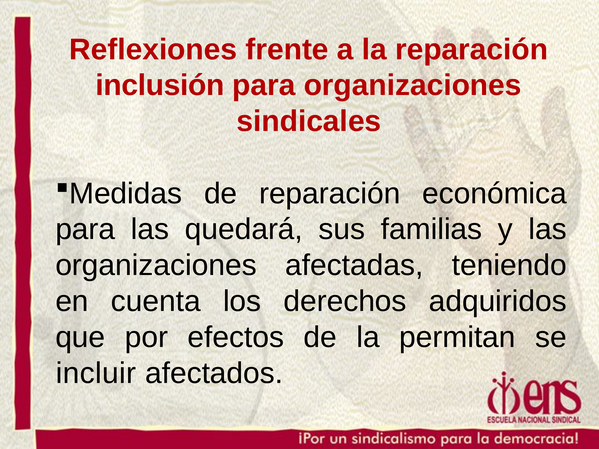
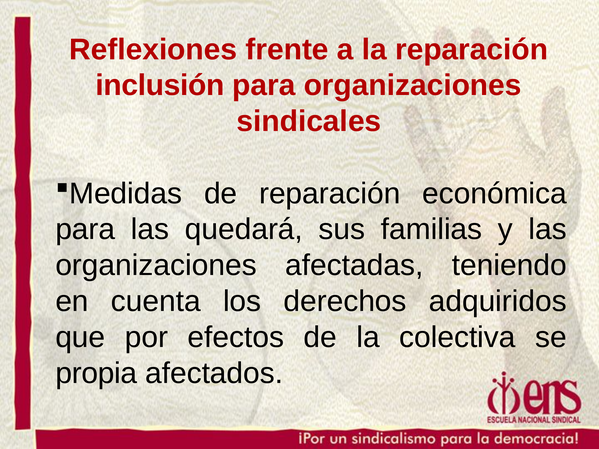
permitan: permitan -> colectiva
incluir: incluir -> propia
